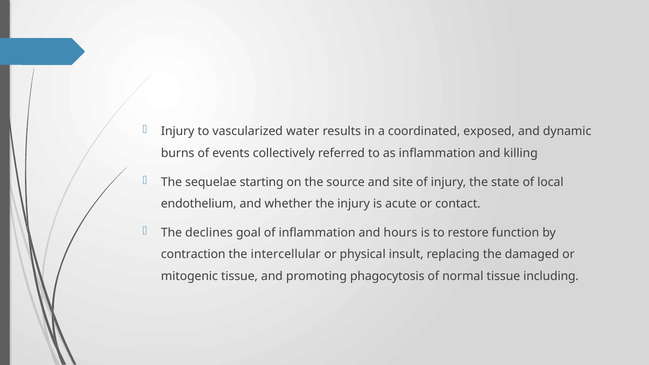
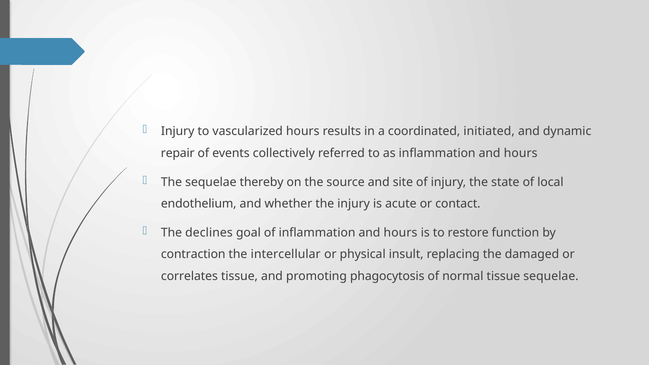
vascularized water: water -> hours
exposed: exposed -> initiated
burns: burns -> repair
as inflammation and killing: killing -> hours
starting: starting -> thereby
mitogenic: mitogenic -> correlates
tissue including: including -> sequelae
